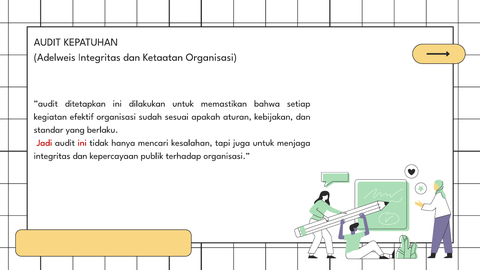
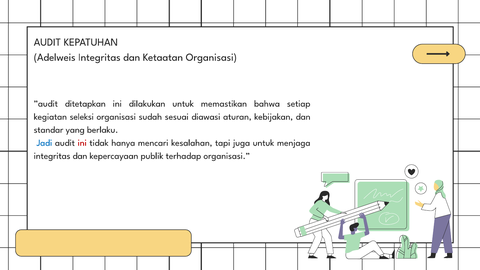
efektif: efektif -> seleksi
apakah: apakah -> diawasi
Jadi colour: red -> blue
